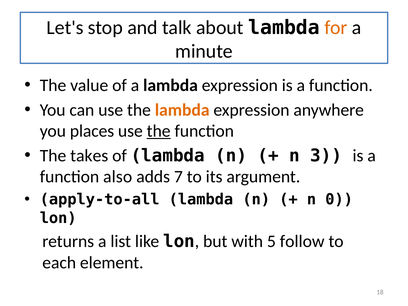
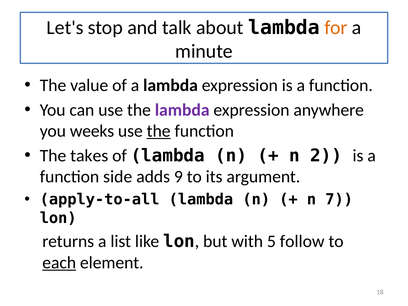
lambda at (182, 110) colour: orange -> purple
places: places -> weeks
3: 3 -> 2
also: also -> side
7: 7 -> 9
0: 0 -> 7
each underline: none -> present
